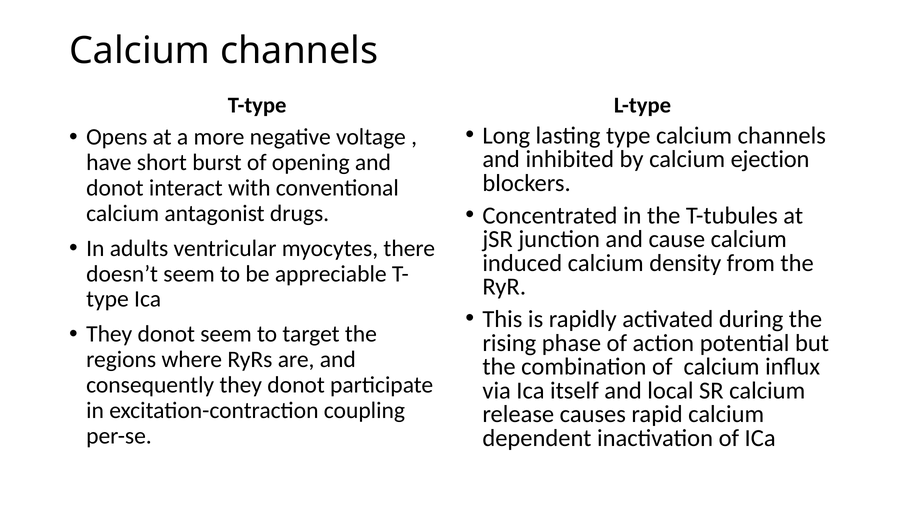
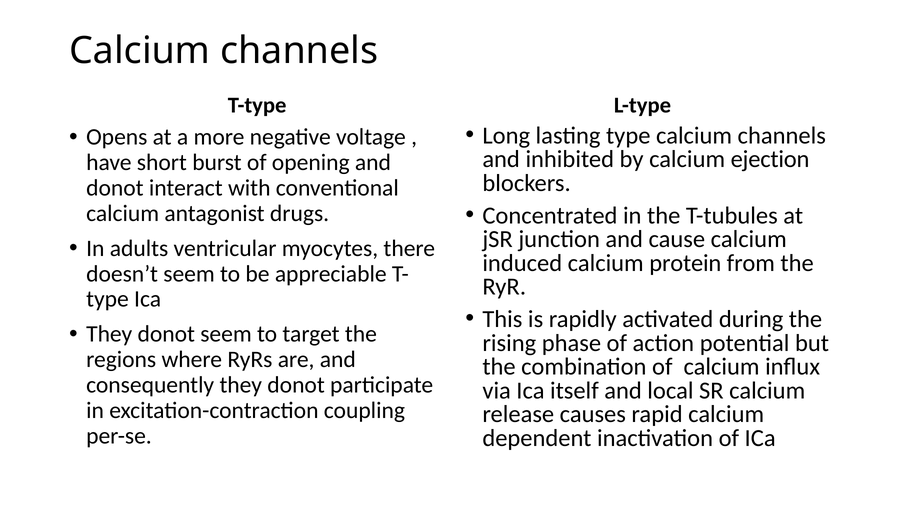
density: density -> protein
